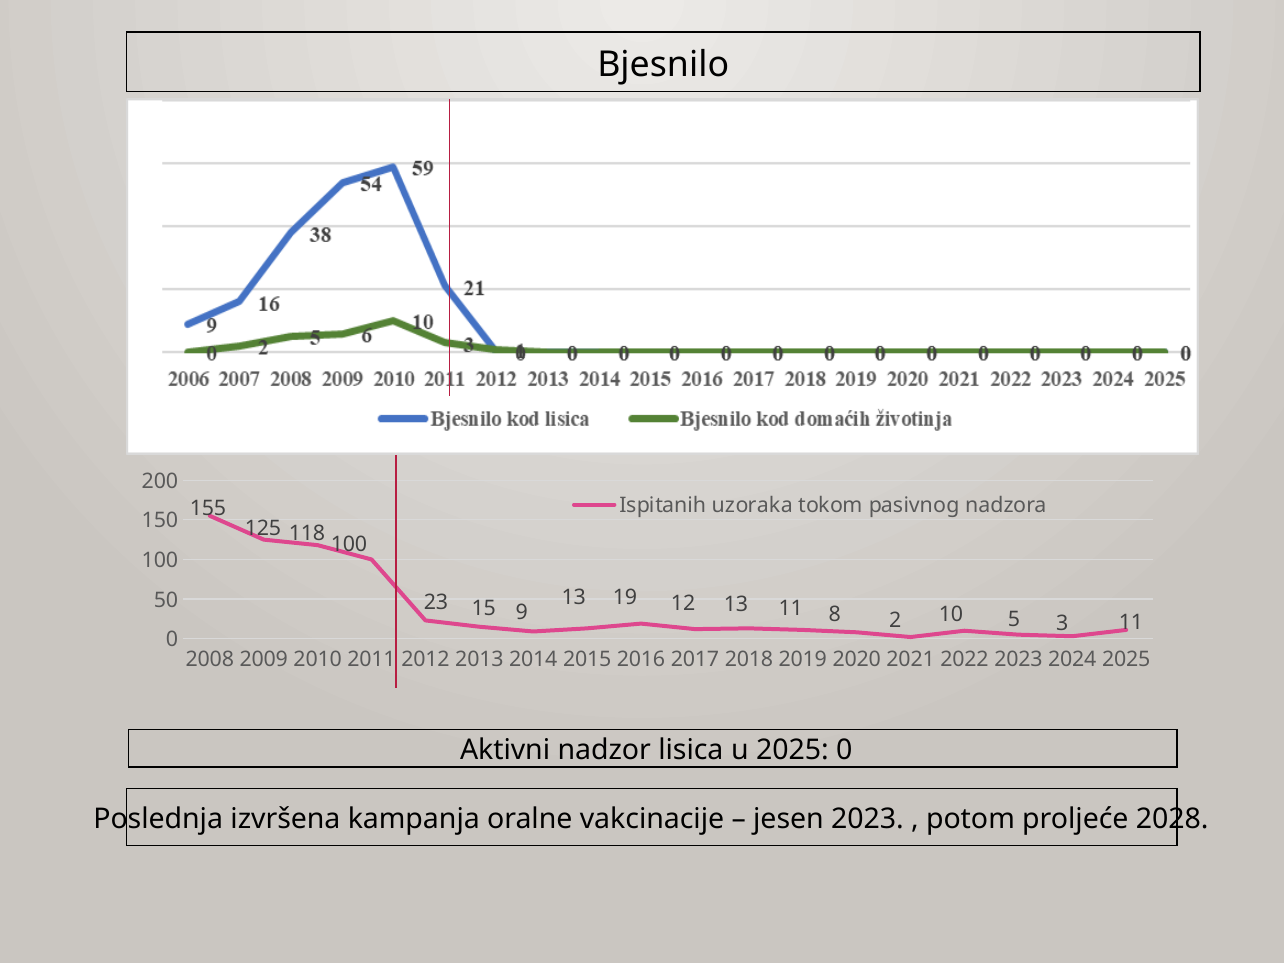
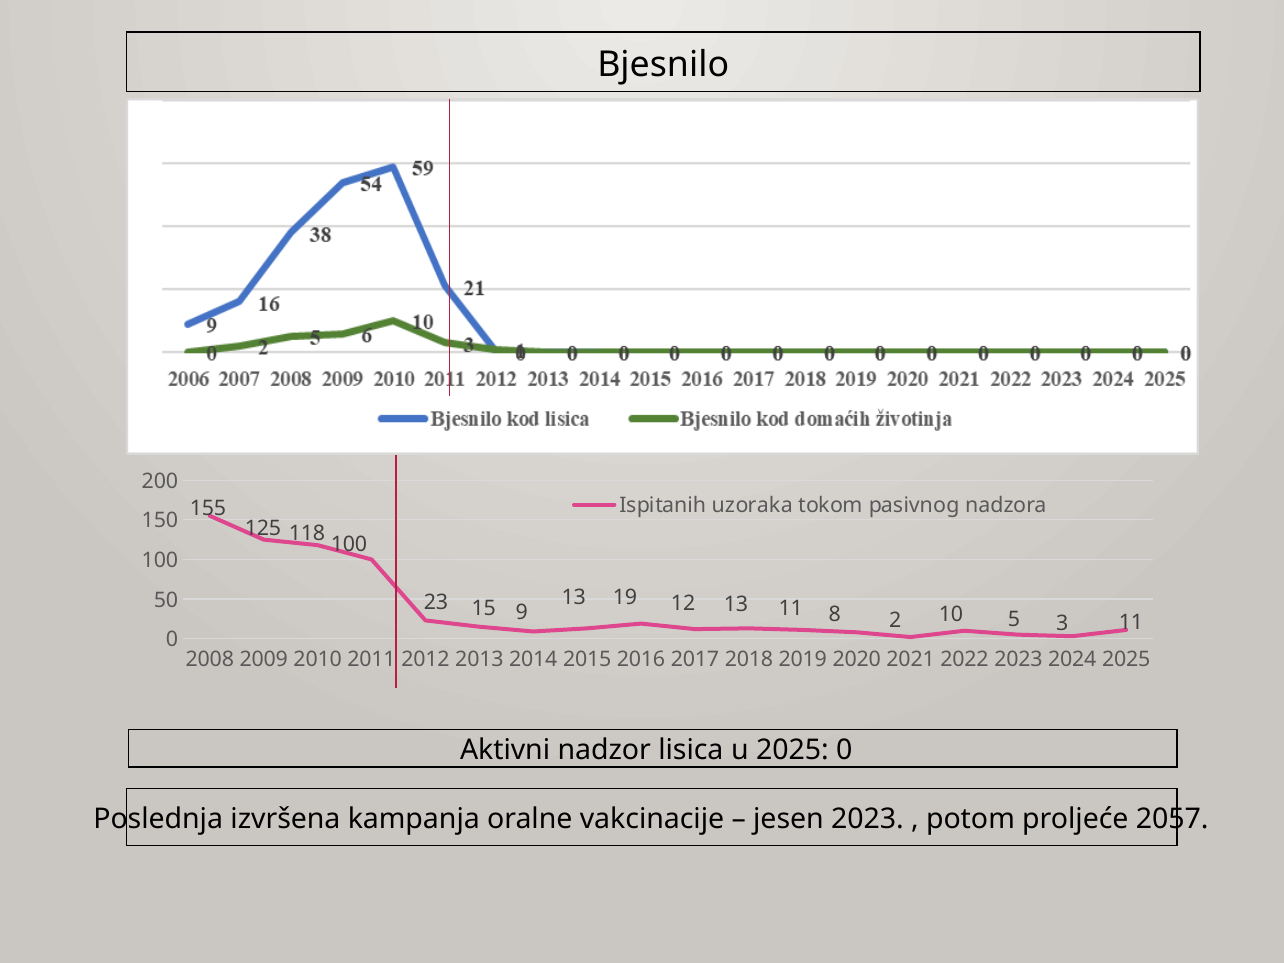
2028: 2028 -> 2057
